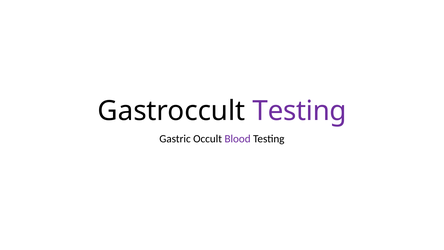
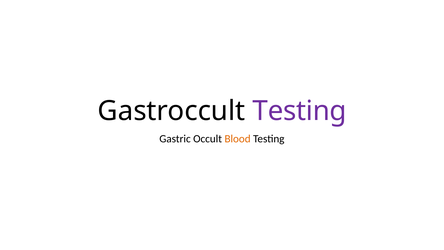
Blood colour: purple -> orange
